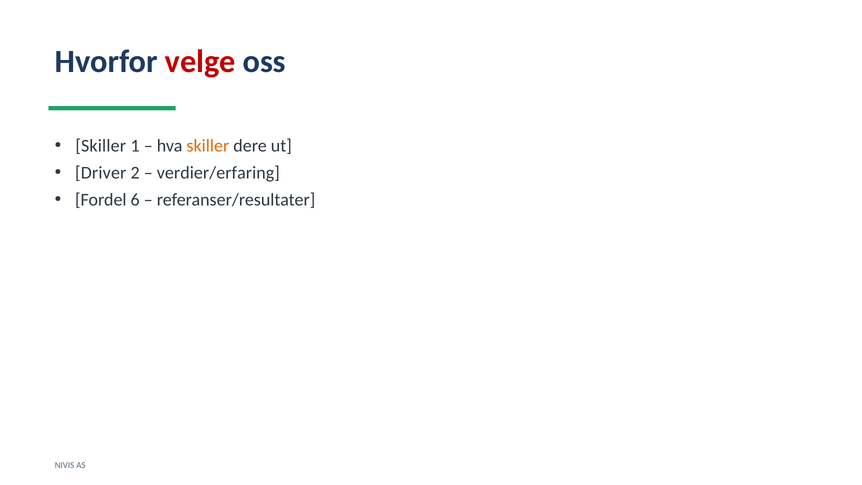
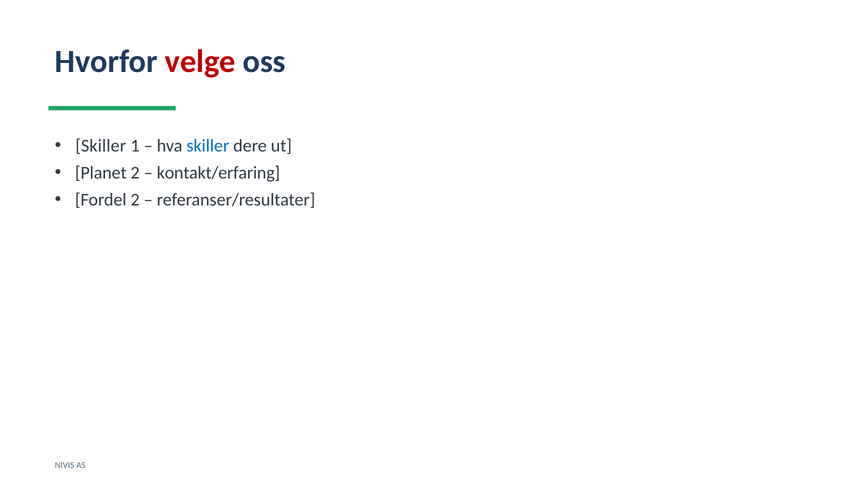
skiller at (208, 146) colour: orange -> blue
Driver: Driver -> Planet
verdier/erfaring: verdier/erfaring -> kontakt/erfaring
Fordel 6: 6 -> 2
